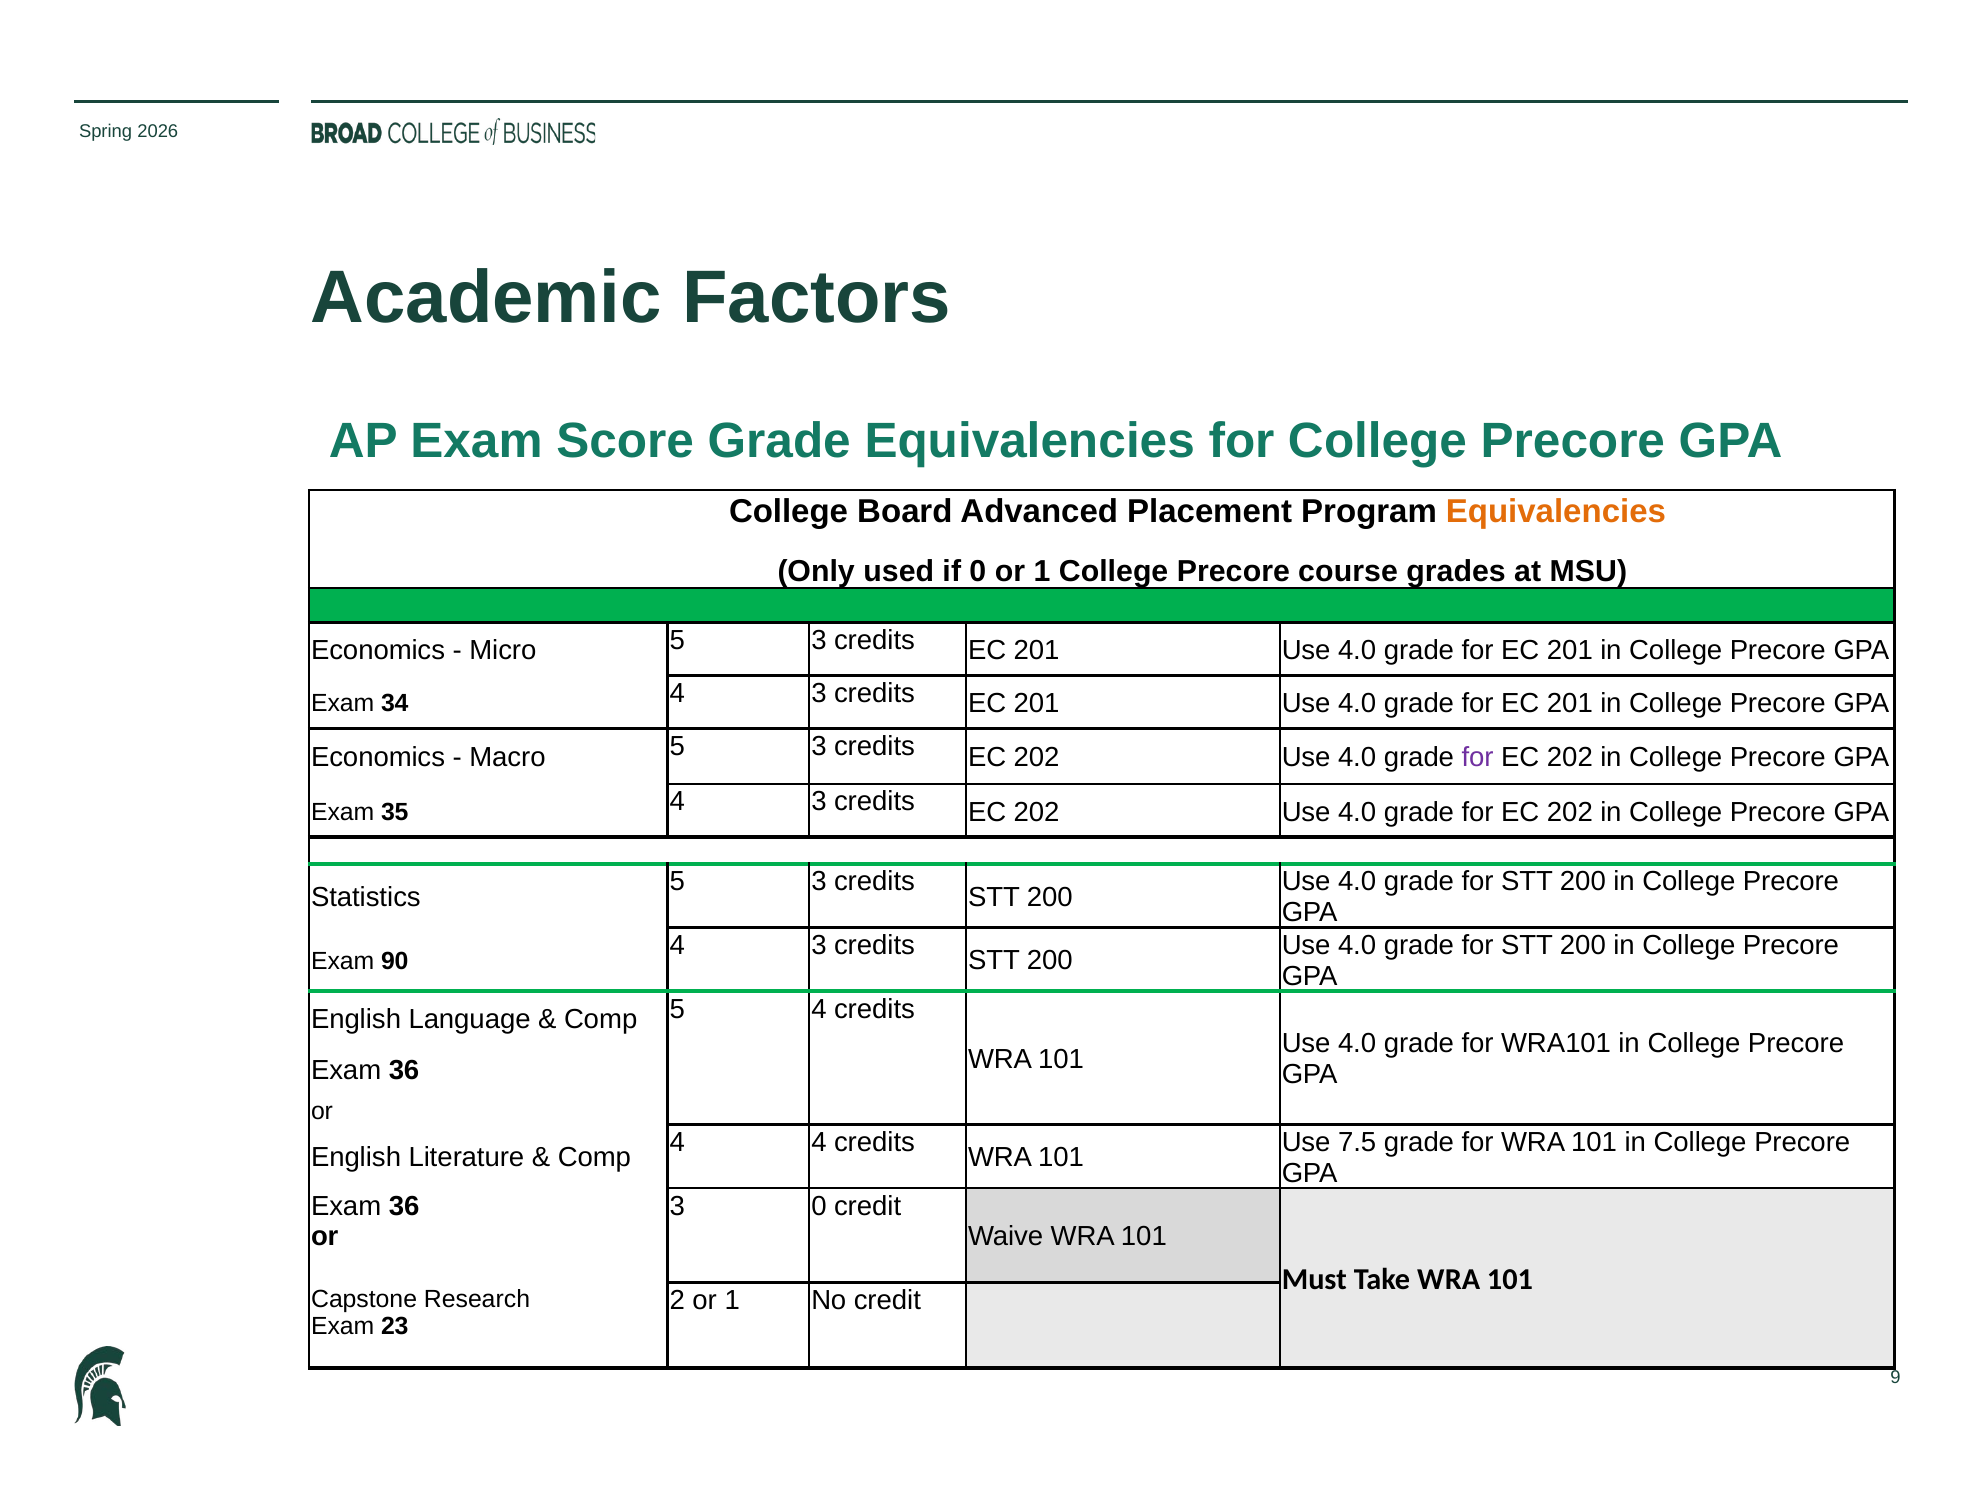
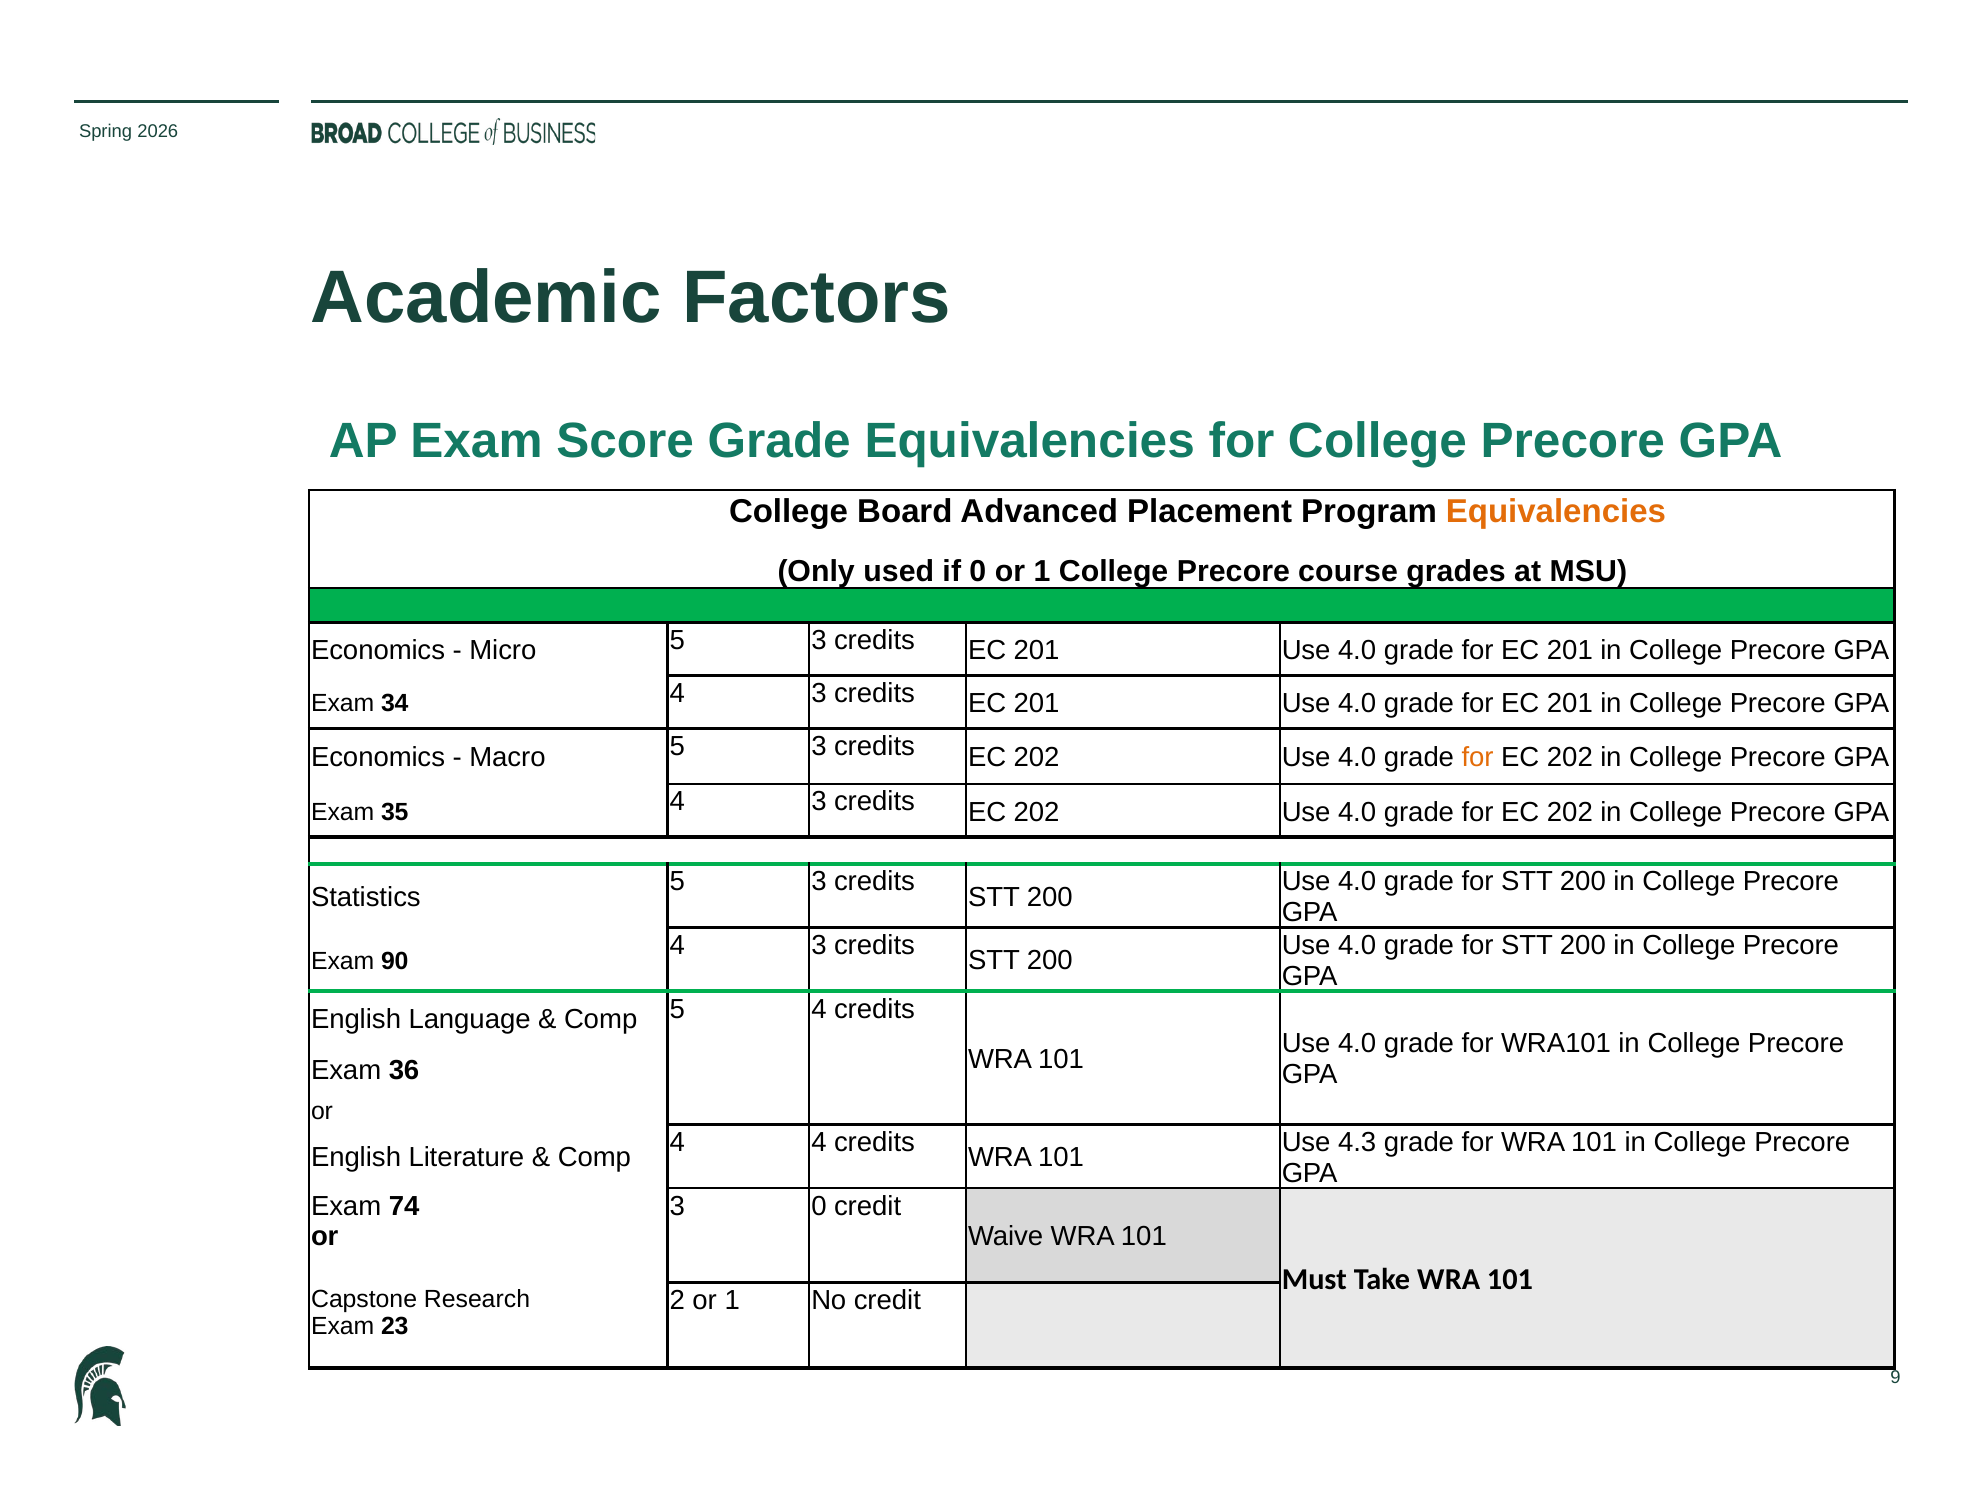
for at (1478, 757) colour: purple -> orange
7.5: 7.5 -> 4.3
36 at (404, 1206): 36 -> 74
